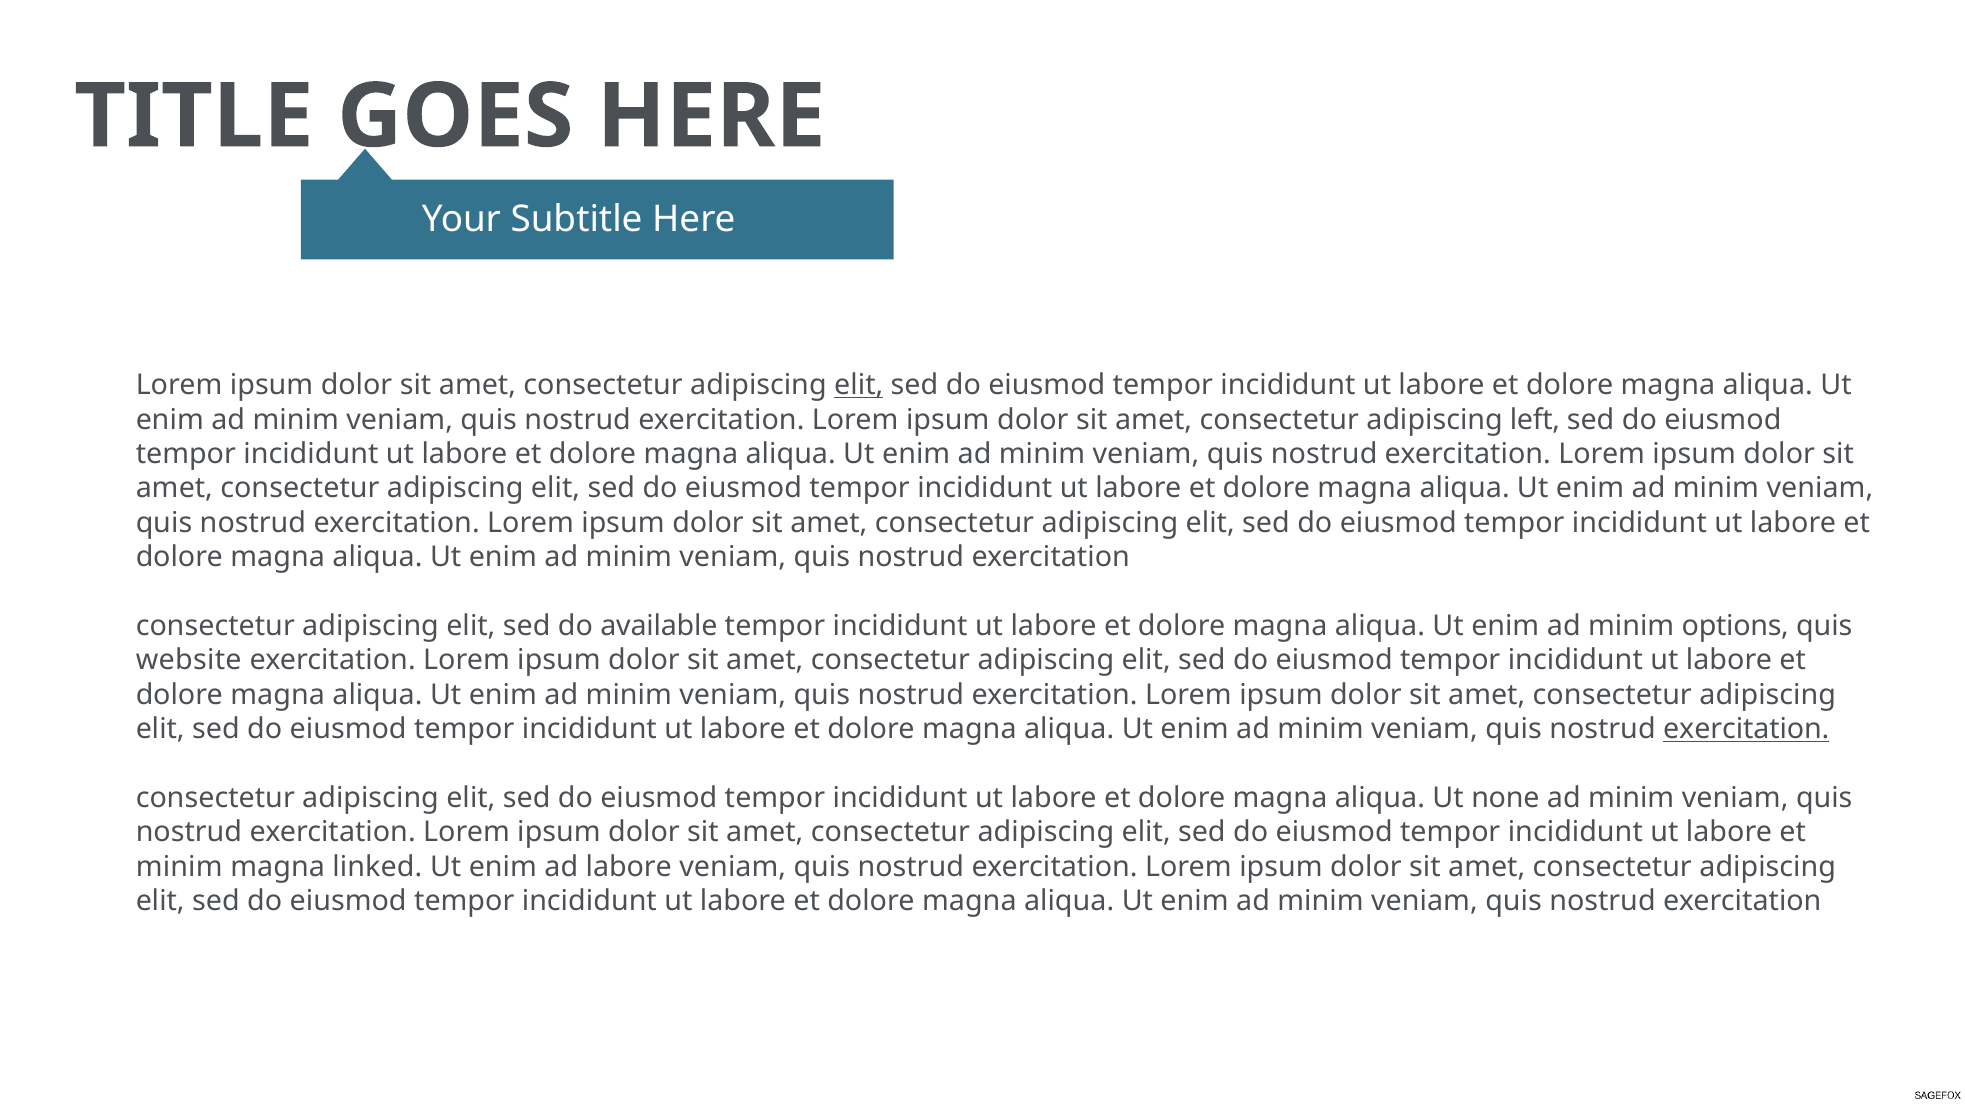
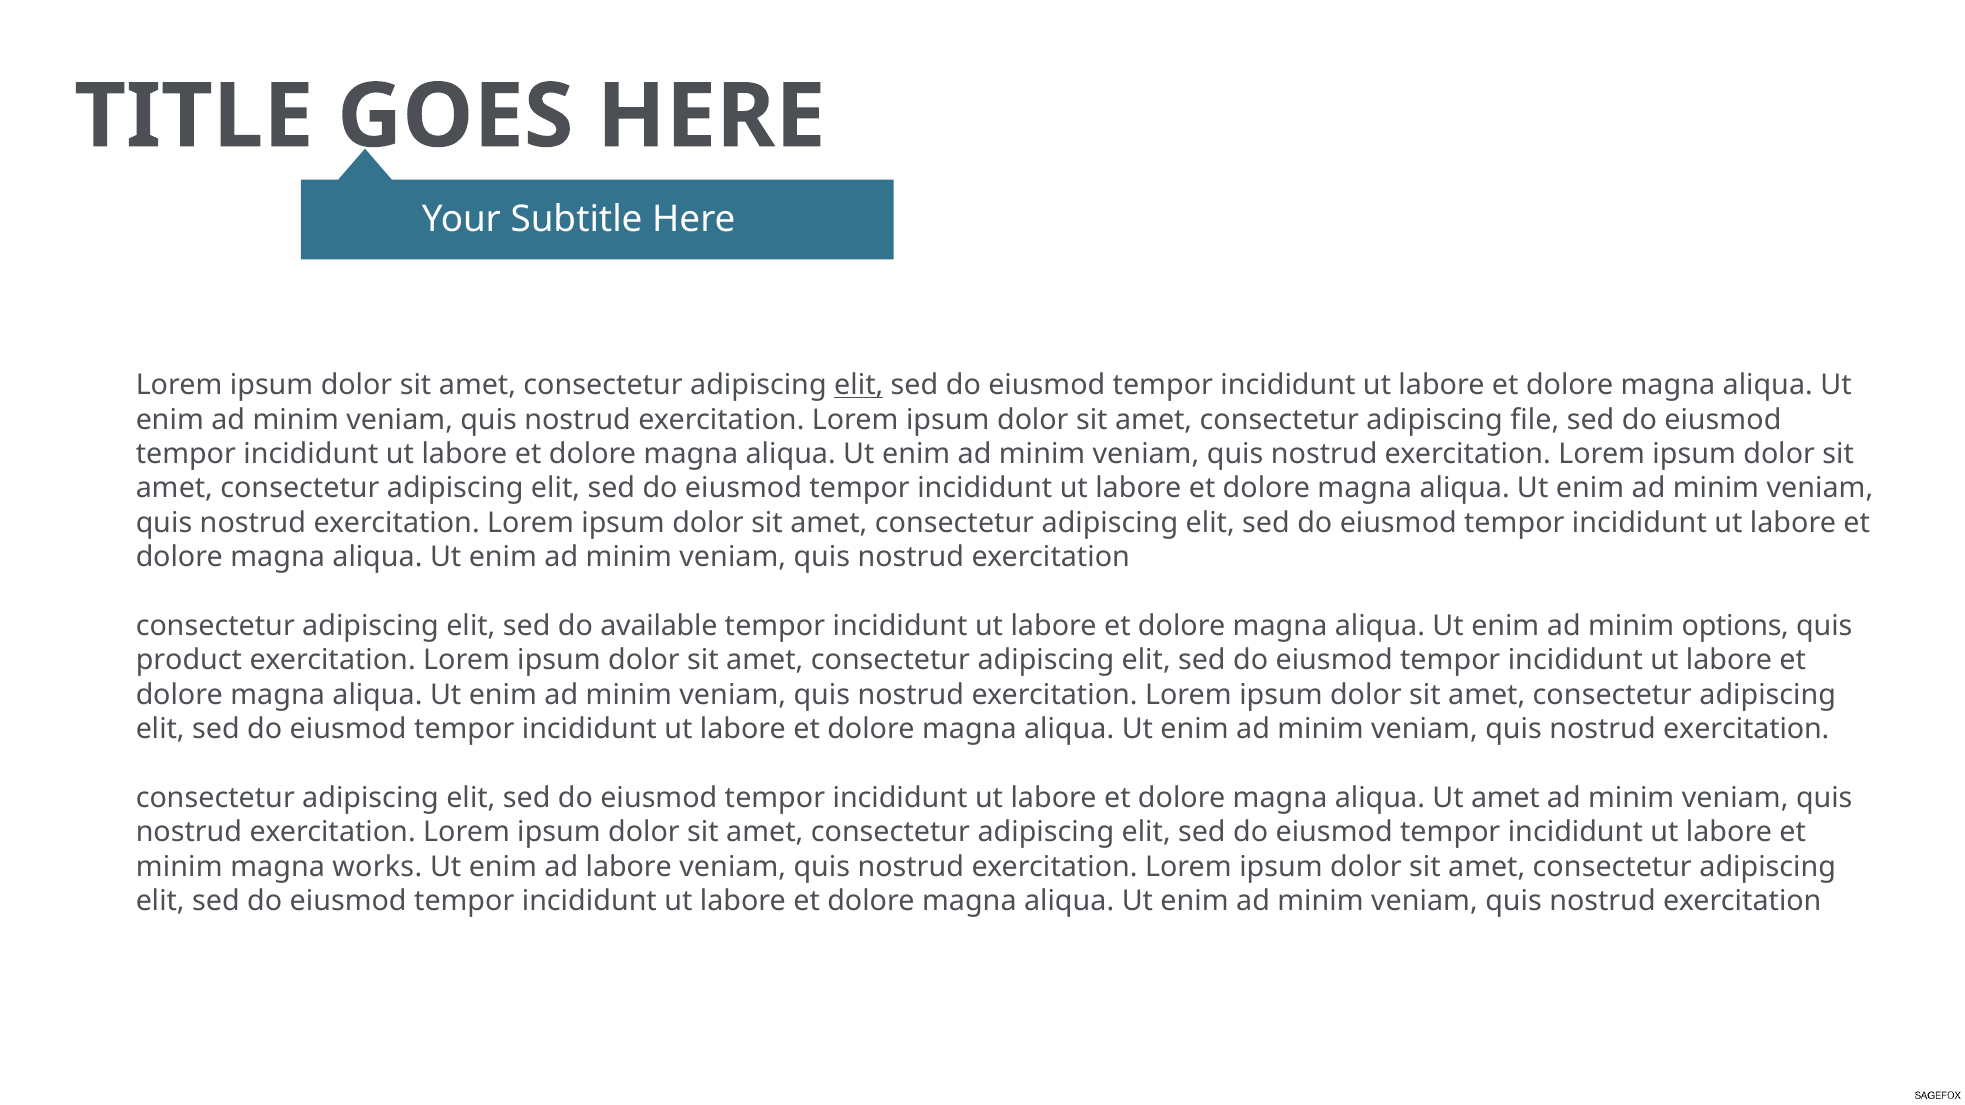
left: left -> file
website: website -> product
exercitation at (1746, 729) underline: present -> none
Ut none: none -> amet
linked: linked -> works
